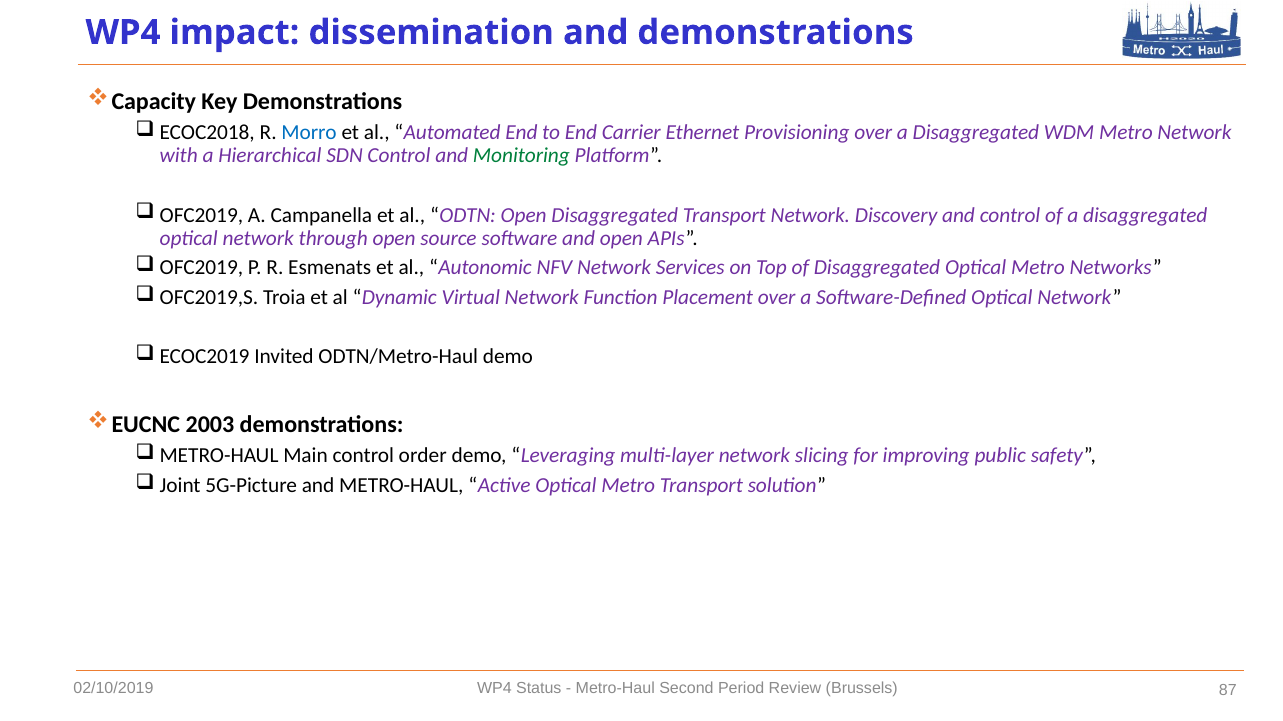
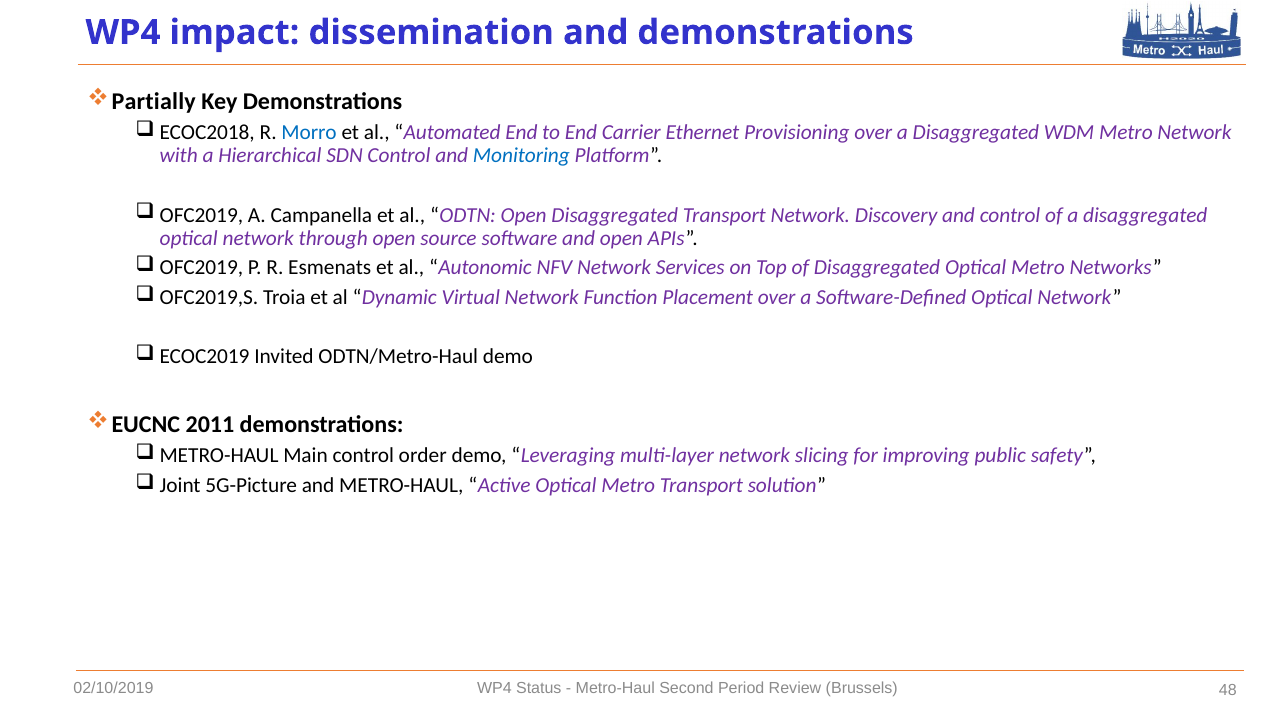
Capacity: Capacity -> Partially
Monitoring colour: green -> blue
2003: 2003 -> 2011
87: 87 -> 48
